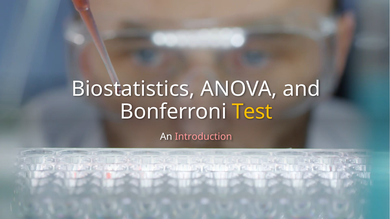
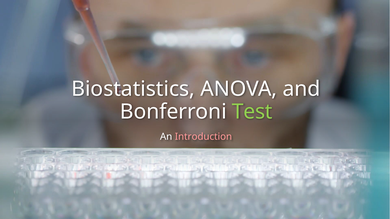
Test colour: yellow -> light green
